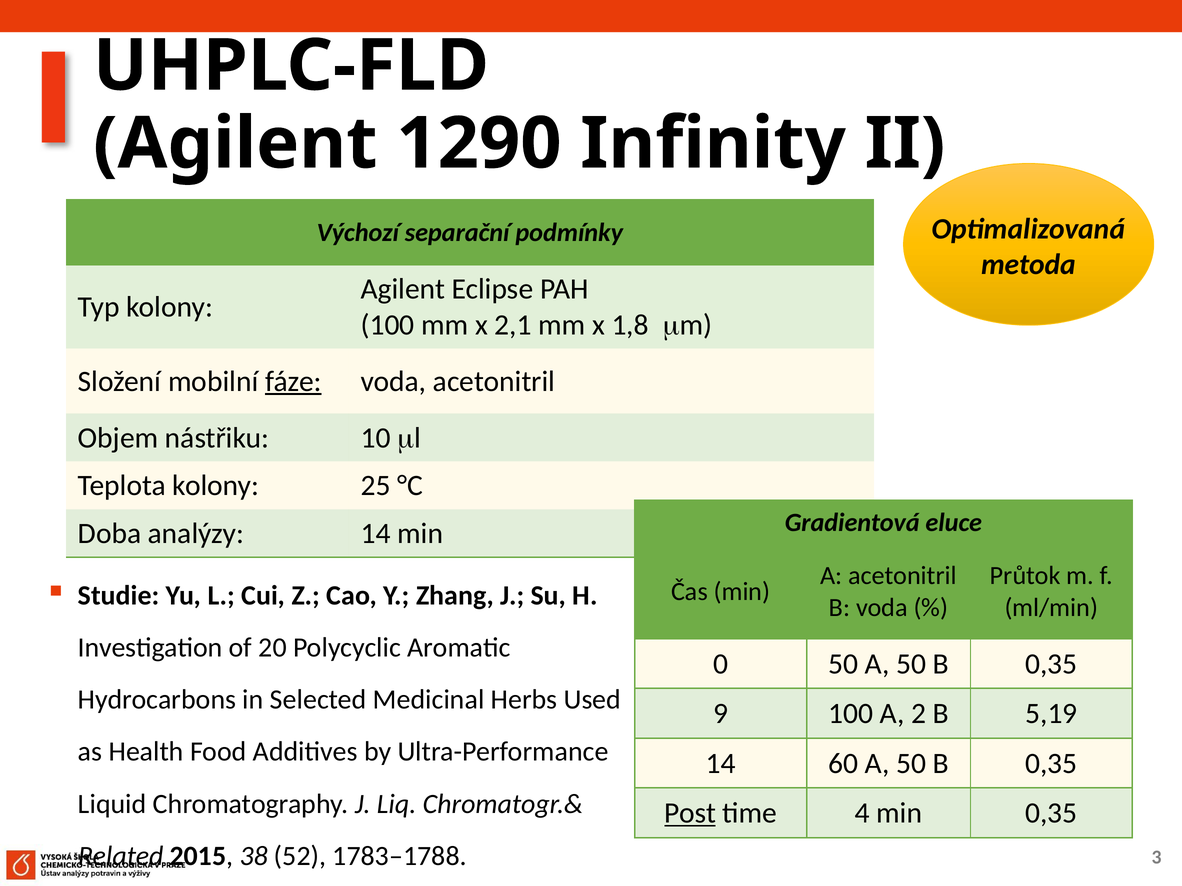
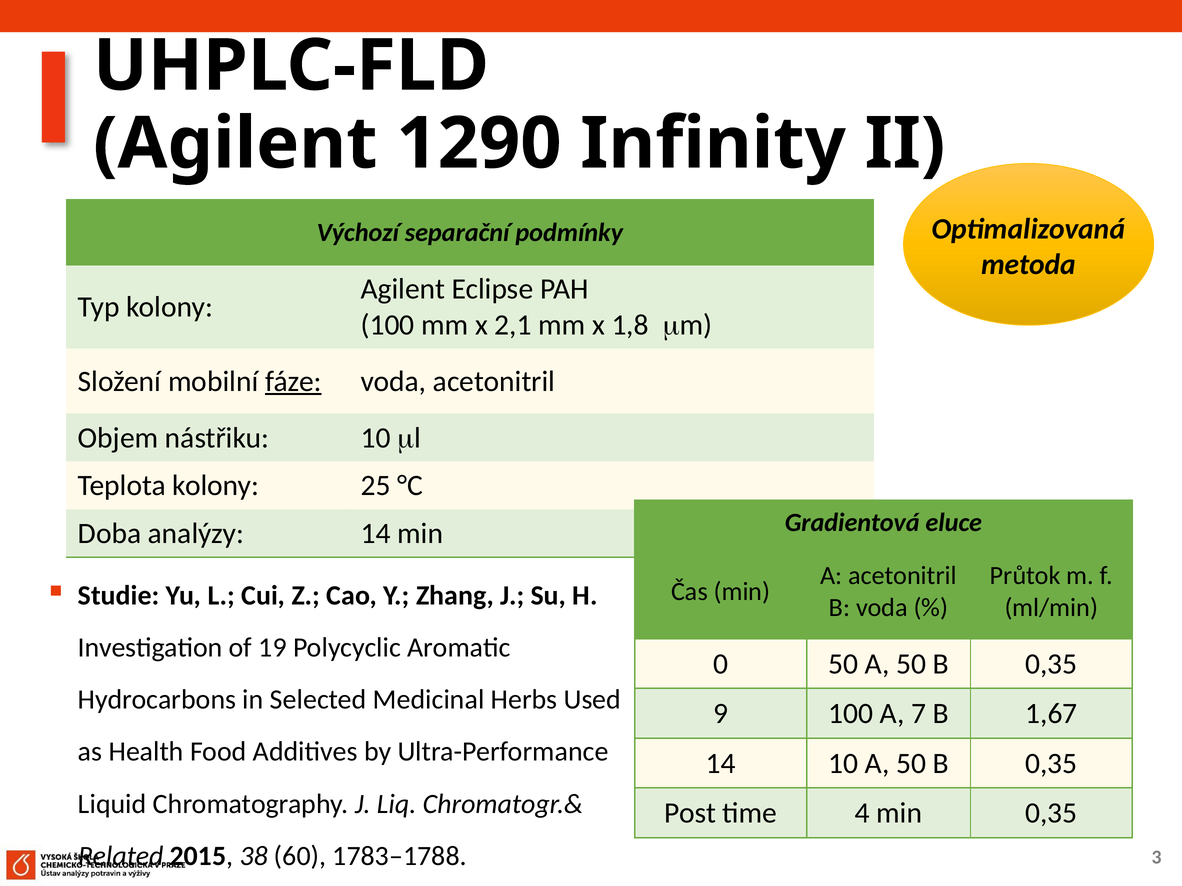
20: 20 -> 19
2: 2 -> 7
5,19: 5,19 -> 1,67
14 60: 60 -> 10
Post underline: present -> none
52: 52 -> 60
